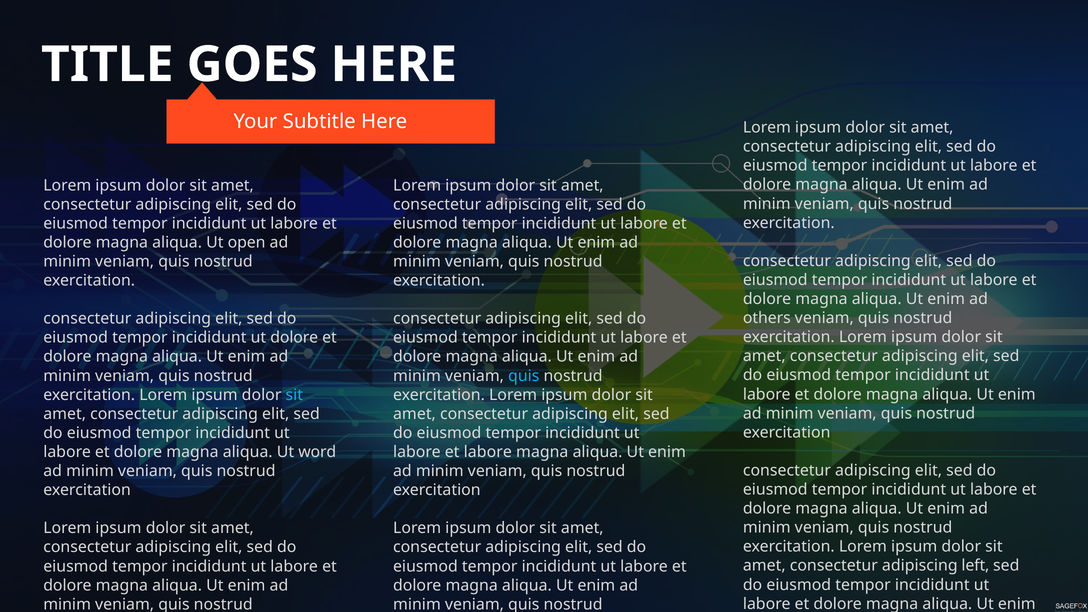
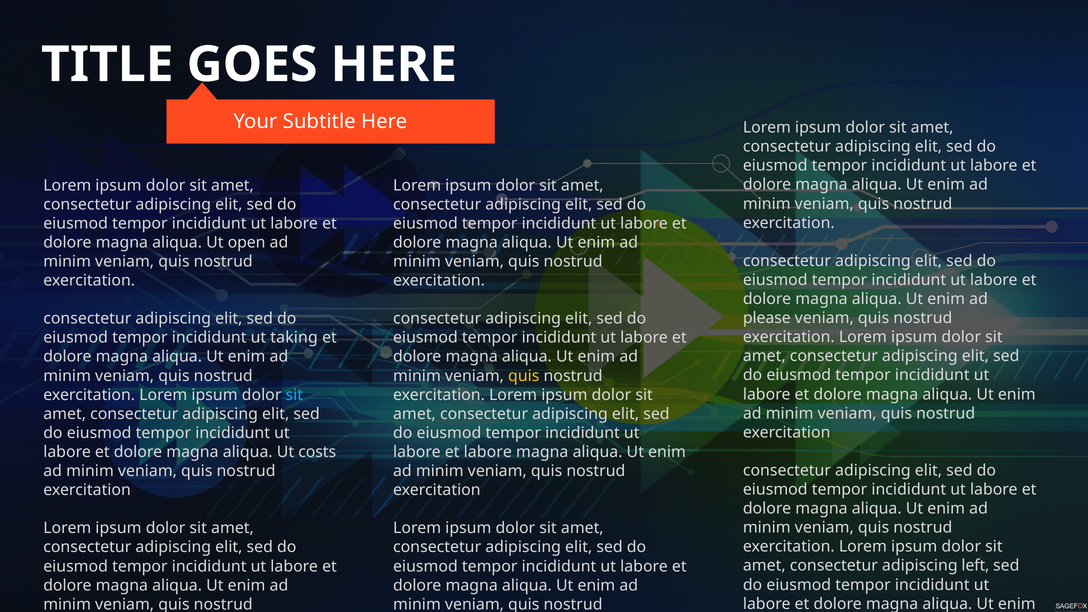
others: others -> please
ut dolore: dolore -> taking
quis at (524, 376) colour: light blue -> yellow
word: word -> costs
